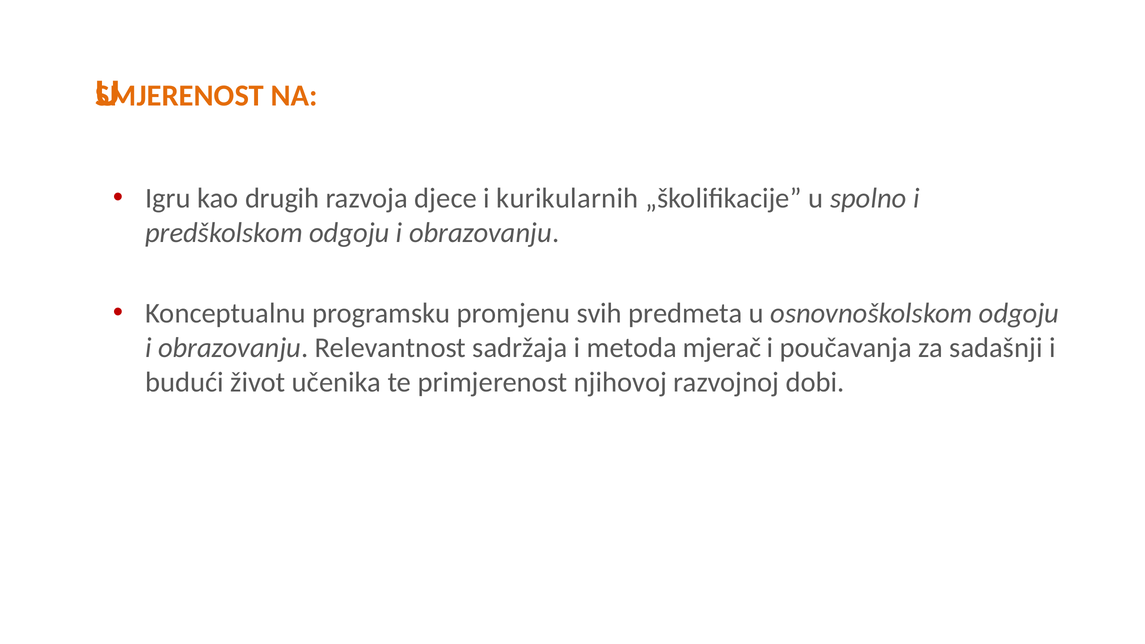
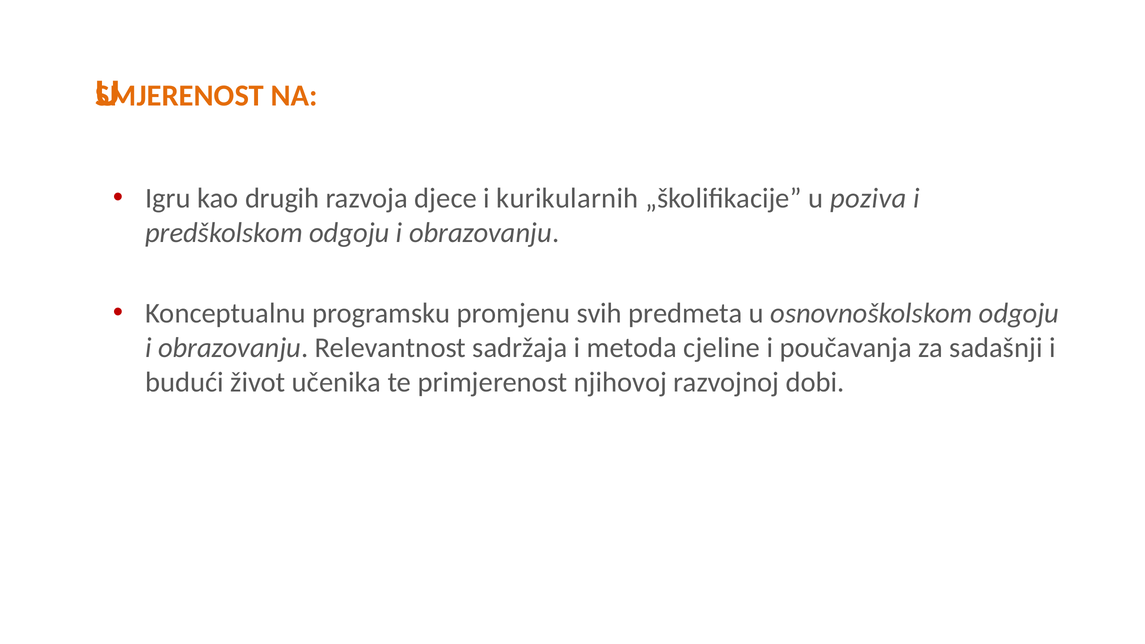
spolno: spolno -> poziva
mjerač: mjerač -> cjeline
